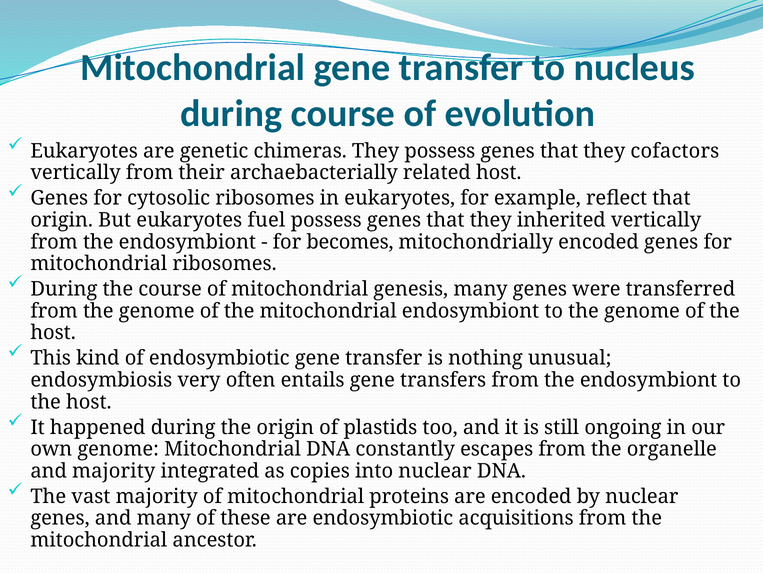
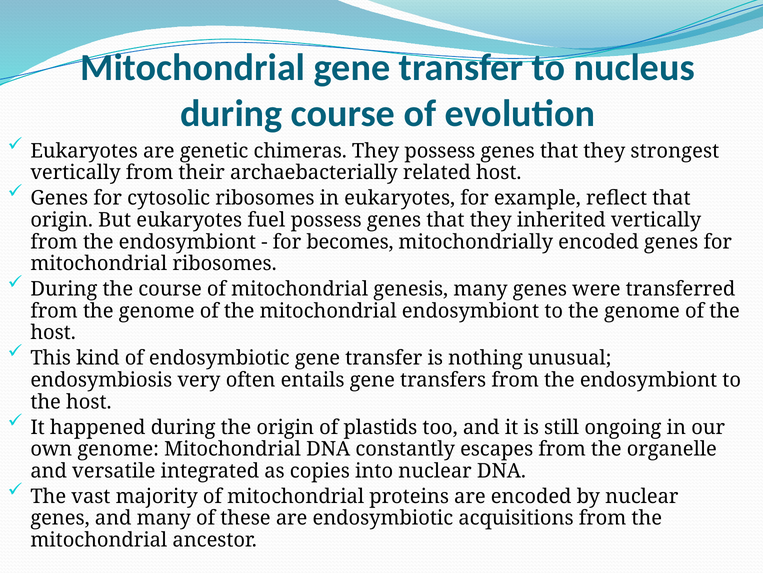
cofactors: cofactors -> strongest
and majority: majority -> versatile
